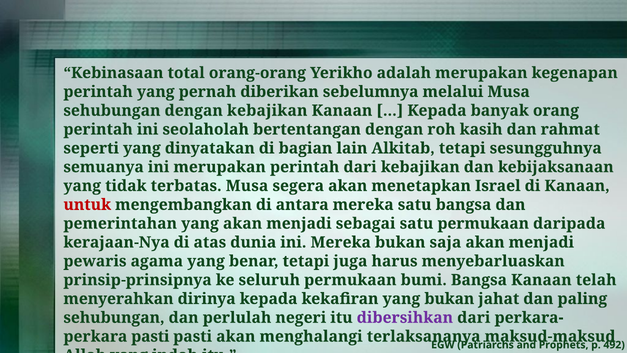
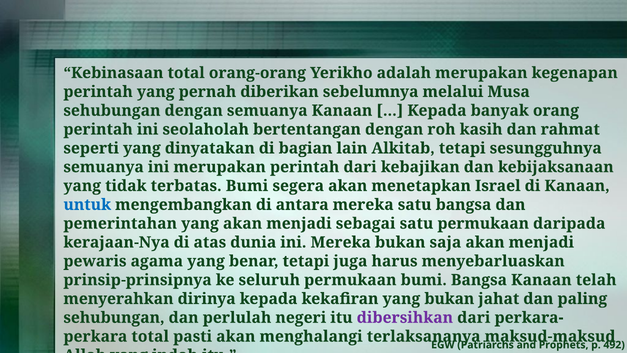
dengan kebajikan: kebajikan -> semuanya
terbatas Musa: Musa -> Bumi
untuk colour: red -> blue
pasti at (150, 336): pasti -> total
